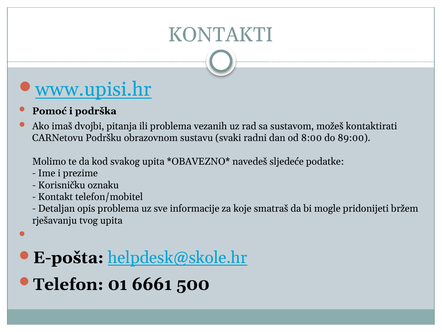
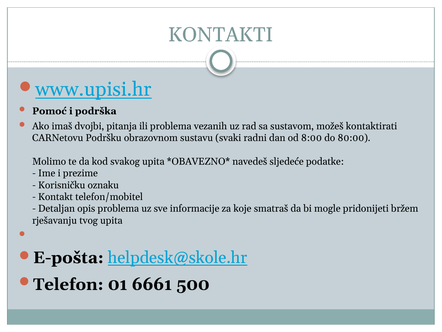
89:00: 89:00 -> 80:00
